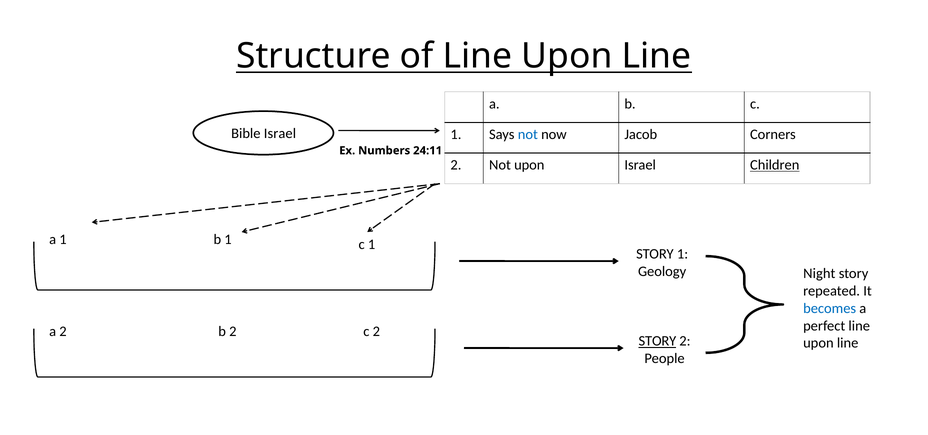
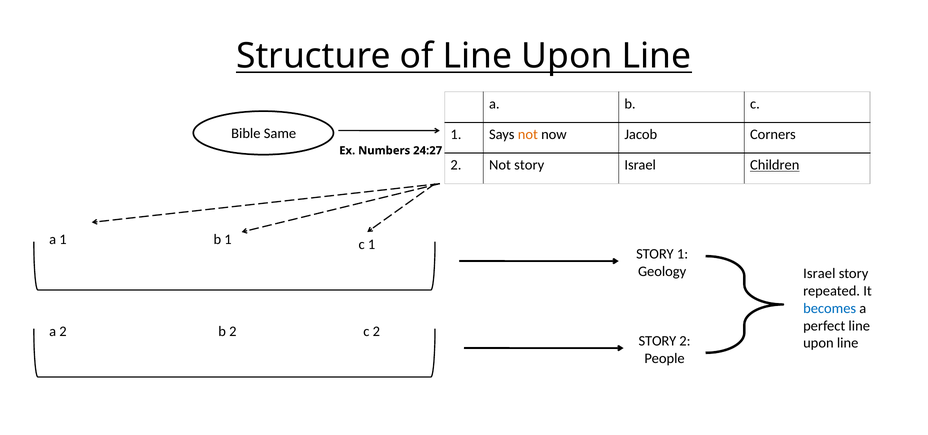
Bible Israel: Israel -> Same
not at (528, 134) colour: blue -> orange
24:11: 24:11 -> 24:27
Not upon: upon -> story
Night at (819, 274): Night -> Israel
STORY at (657, 341) underline: present -> none
